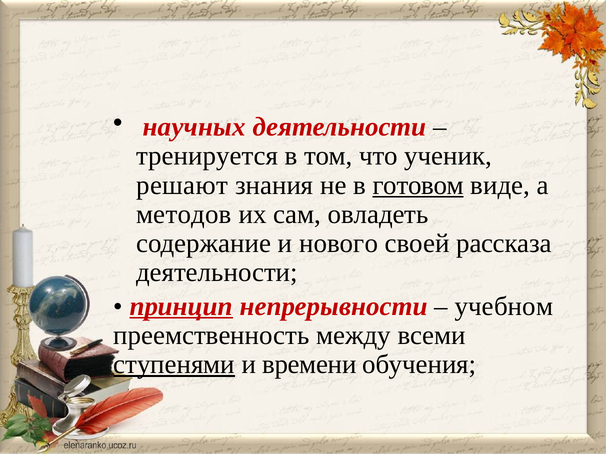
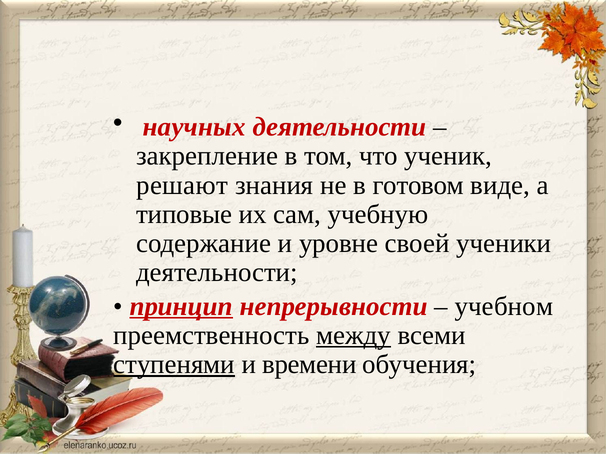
тренируется: тренируется -> закрепление
готовом underline: present -> none
методов: методов -> типовые
овладеть: овладеть -> учебную
нового: нового -> уровне
рассказа: рассказа -> ученики
между underline: none -> present
